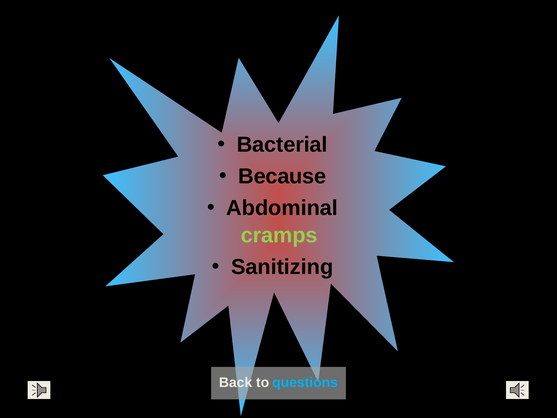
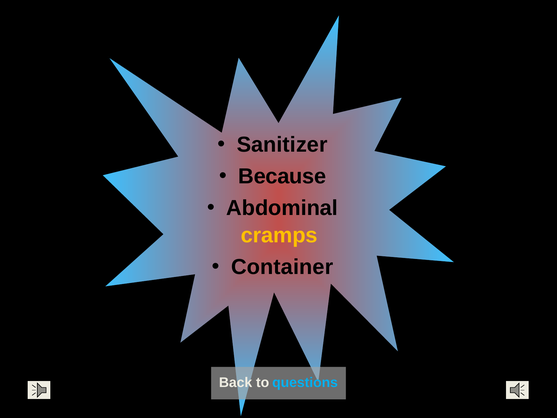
Bacterial: Bacterial -> Sanitizer
cramps colour: light green -> yellow
Sanitizing: Sanitizing -> Container
